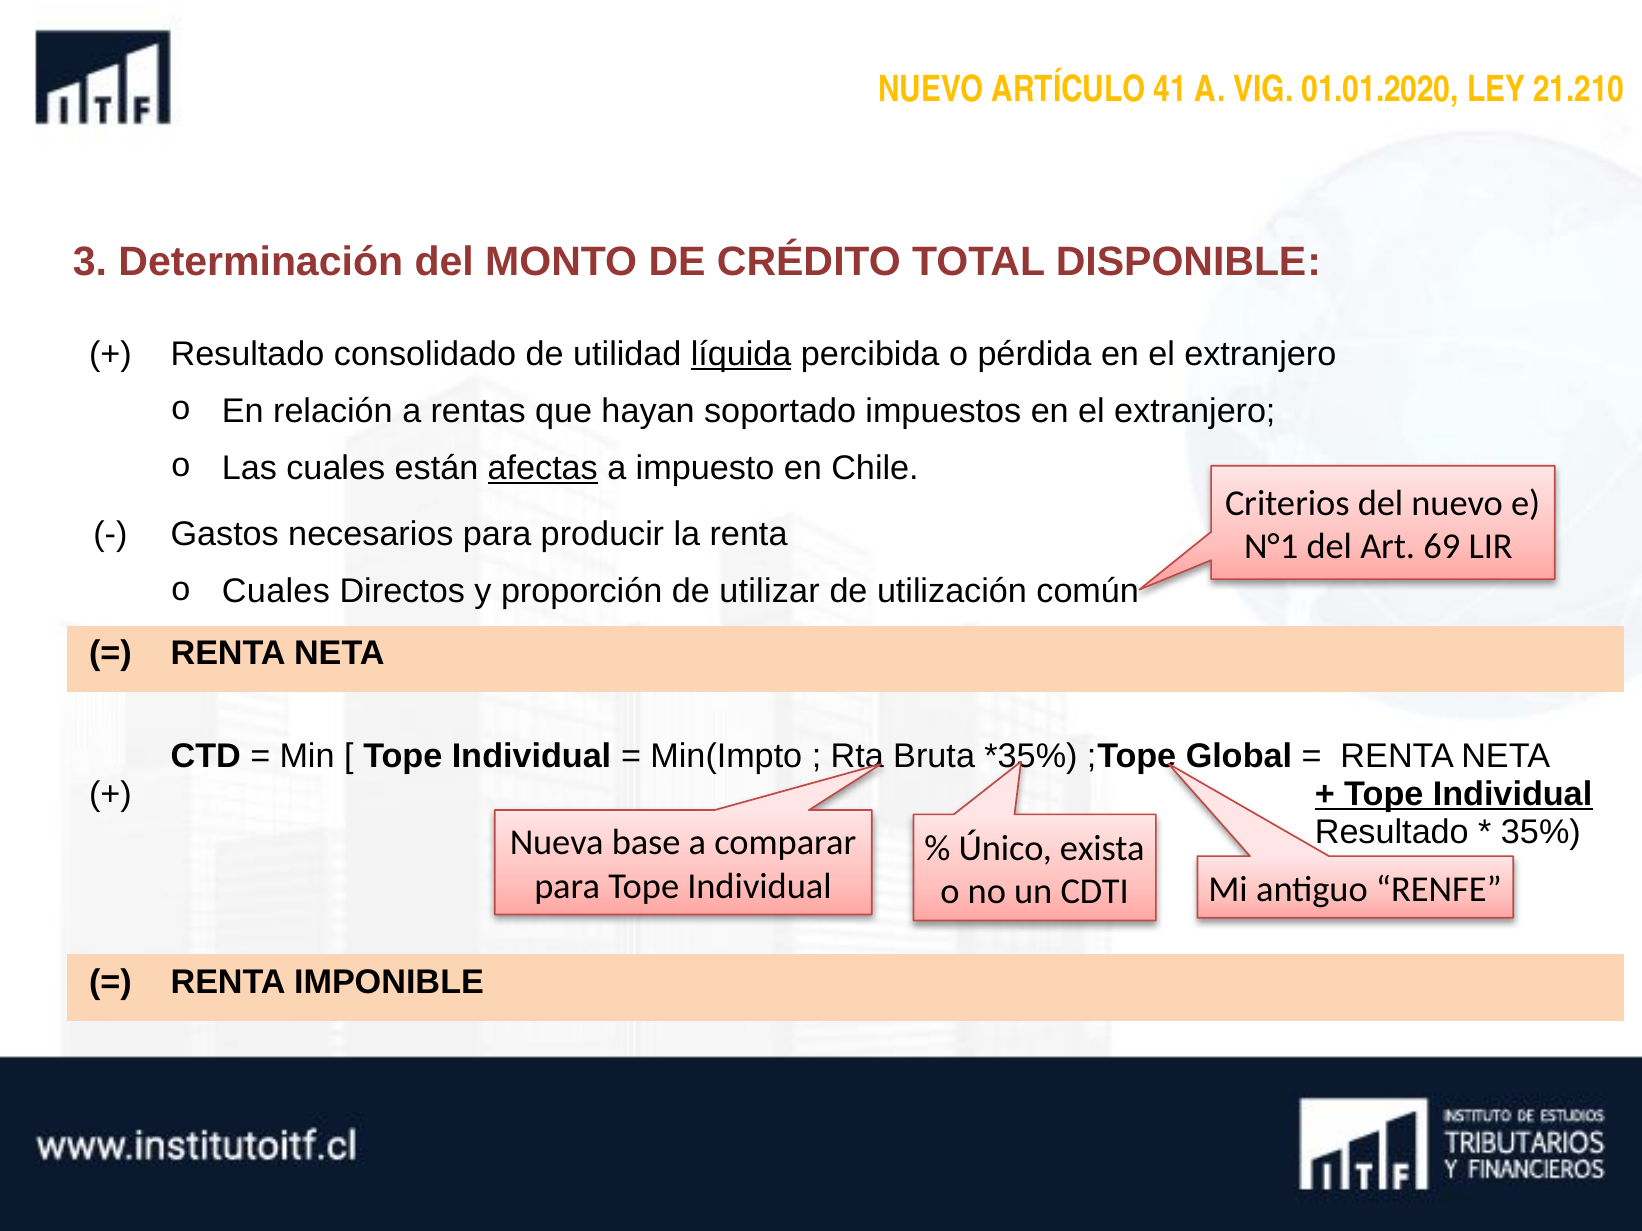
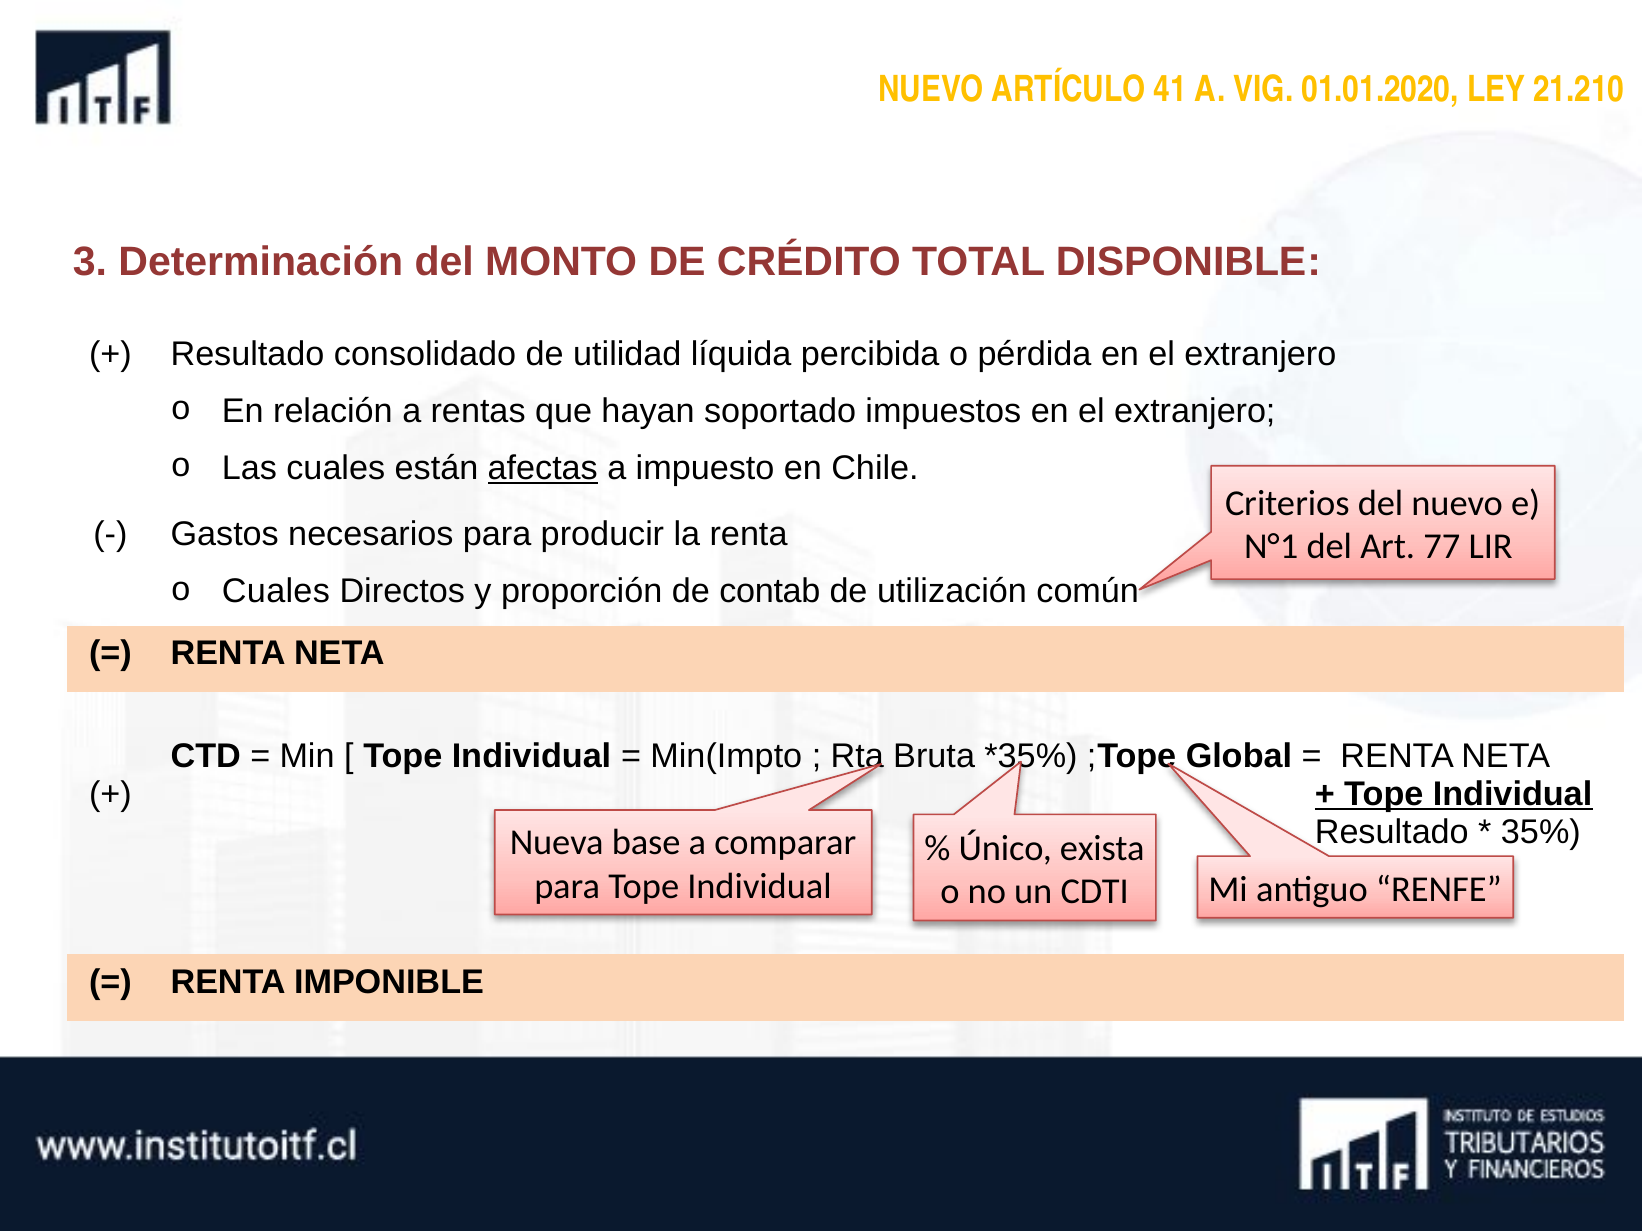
líquida underline: present -> none
69: 69 -> 77
utilizar: utilizar -> contab
